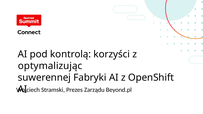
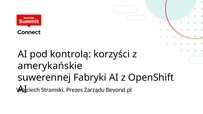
optymalizując: optymalizując -> amerykańskie
